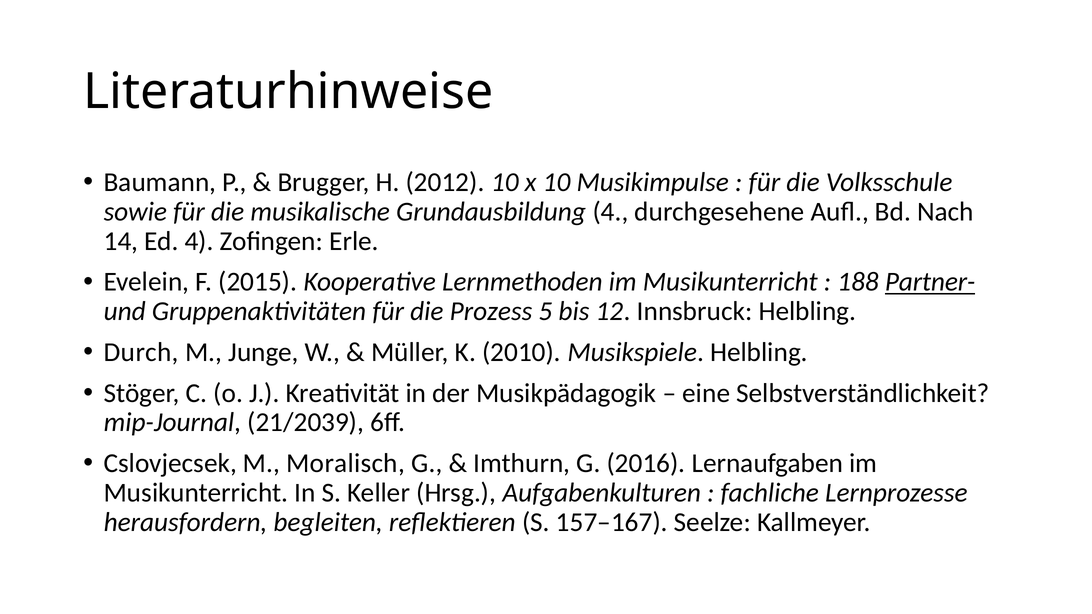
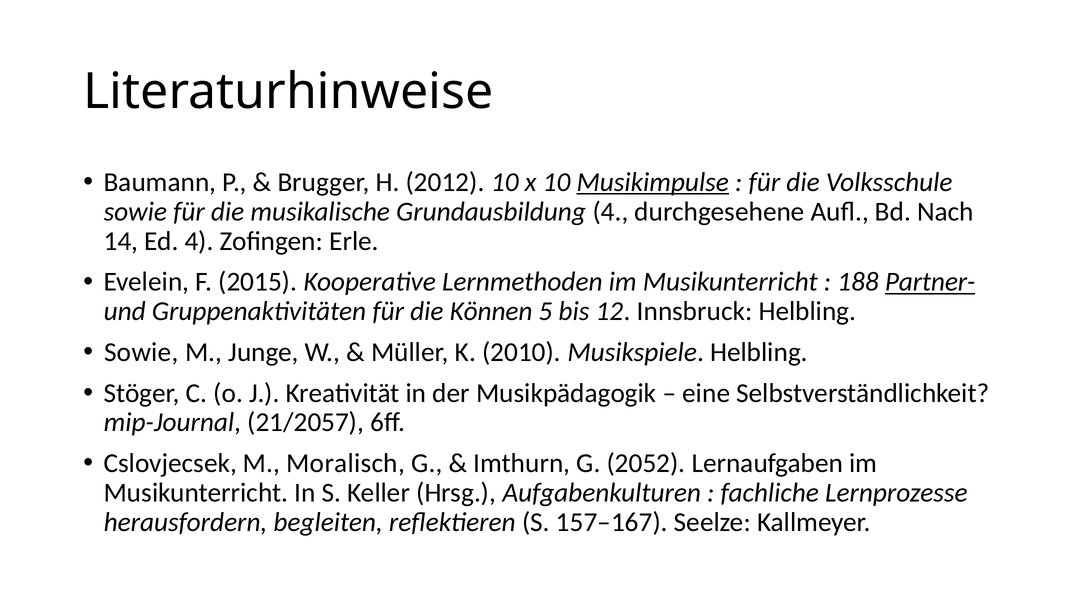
Musikimpulse underline: none -> present
Prozess: Prozess -> Können
Durch at (141, 352): Durch -> Sowie
21/2039: 21/2039 -> 21/2057
2016: 2016 -> 2052
